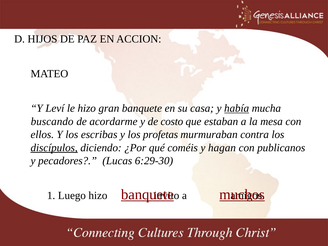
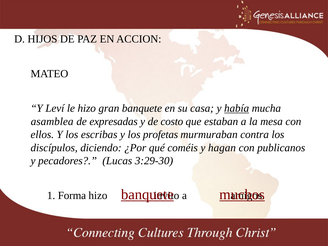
buscando: buscando -> asamblea
acordarme: acordarme -> expresadas
discípulos underline: present -> none
6:29-30: 6:29-30 -> 3:29-30
Luego: Luego -> Forma
